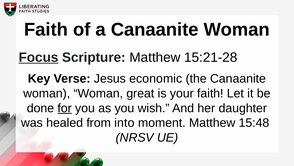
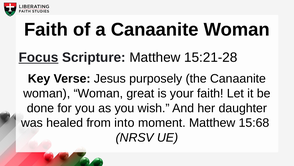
economic: economic -> purposely
for underline: present -> none
15:48: 15:48 -> 15:68
